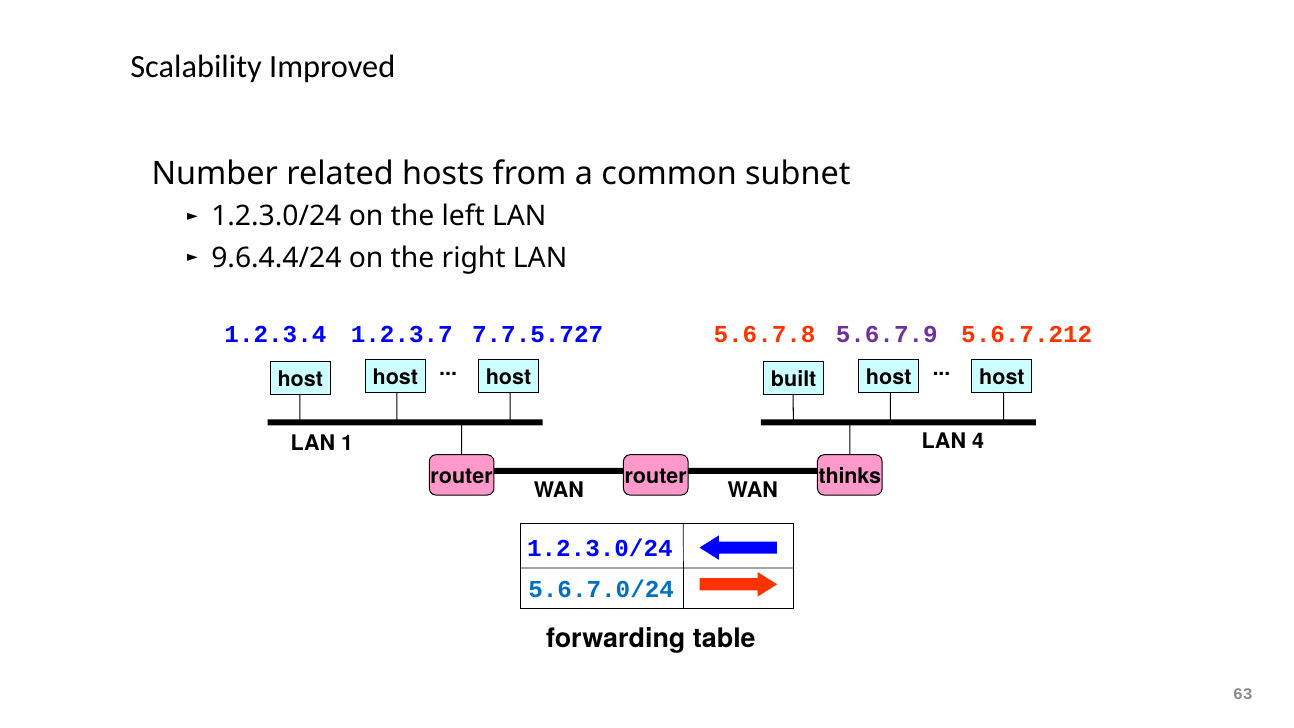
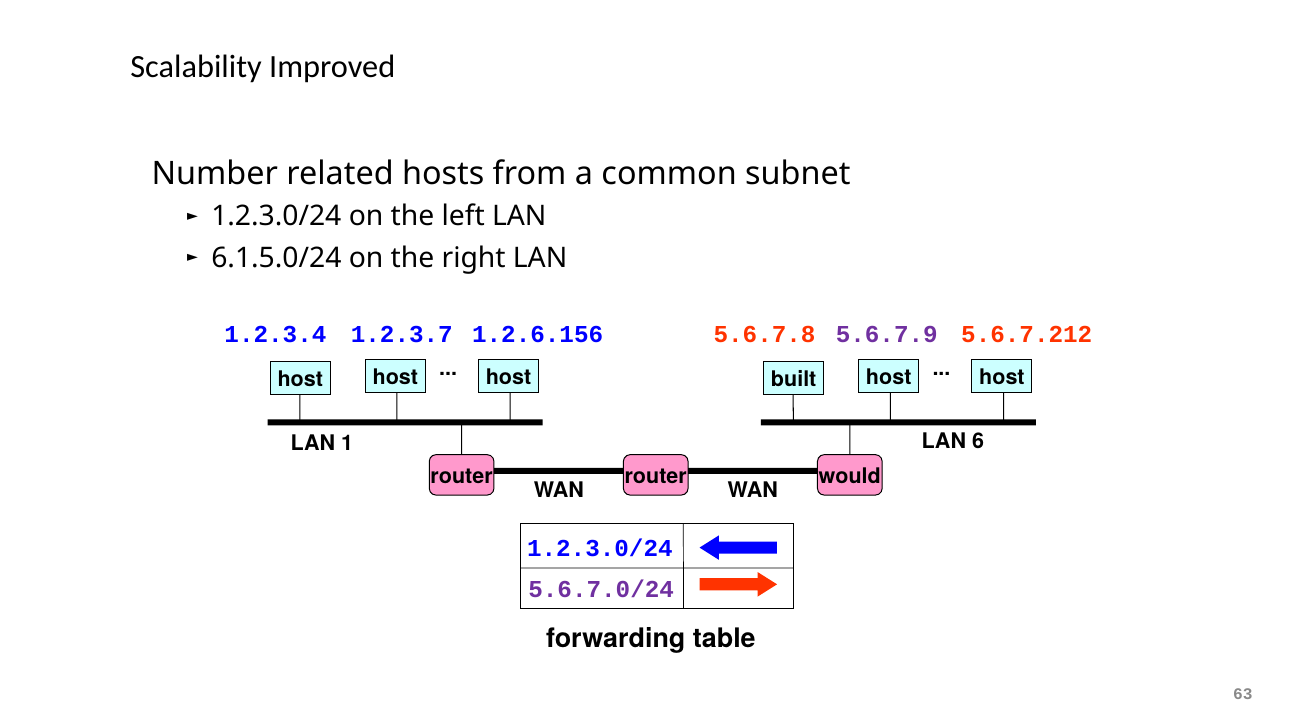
9.6.4.4/24: 9.6.4.4/24 -> 6.1.5.0/24
7.7.5.727: 7.7.5.727 -> 1.2.6.156
4: 4 -> 6
thinks: thinks -> would
5.6.7.0/24 colour: blue -> purple
